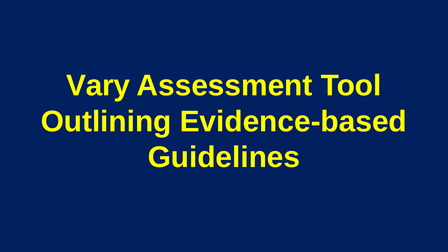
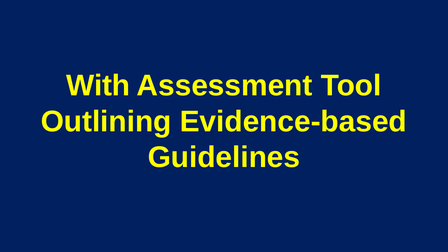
Vary: Vary -> With
